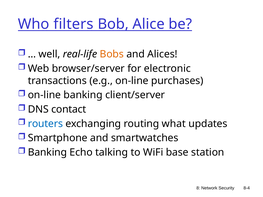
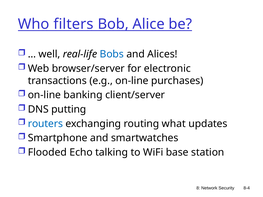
Bobs colour: orange -> blue
contact: contact -> putting
Banking at (47, 152): Banking -> Flooded
